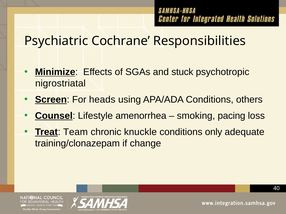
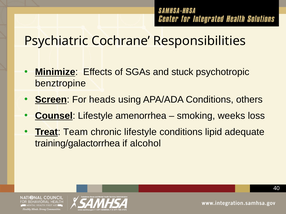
nigrostriatal: nigrostriatal -> benztropine
pacing: pacing -> weeks
chronic knuckle: knuckle -> lifestyle
only: only -> lipid
training/clonazepam: training/clonazepam -> training/galactorrhea
change: change -> alcohol
